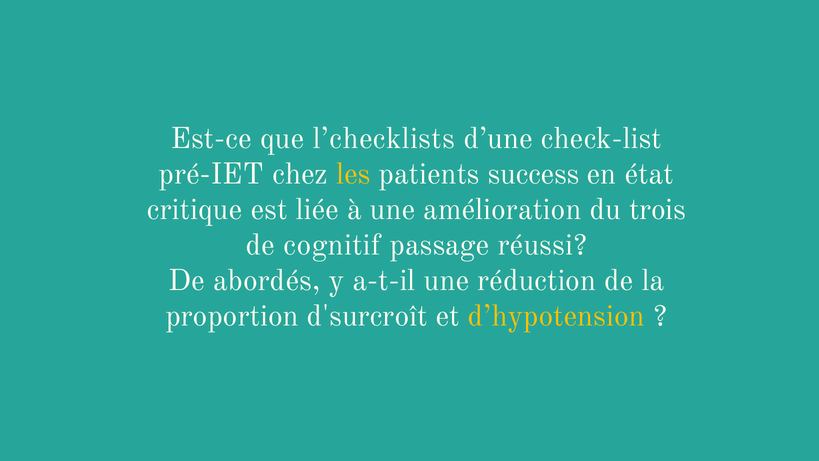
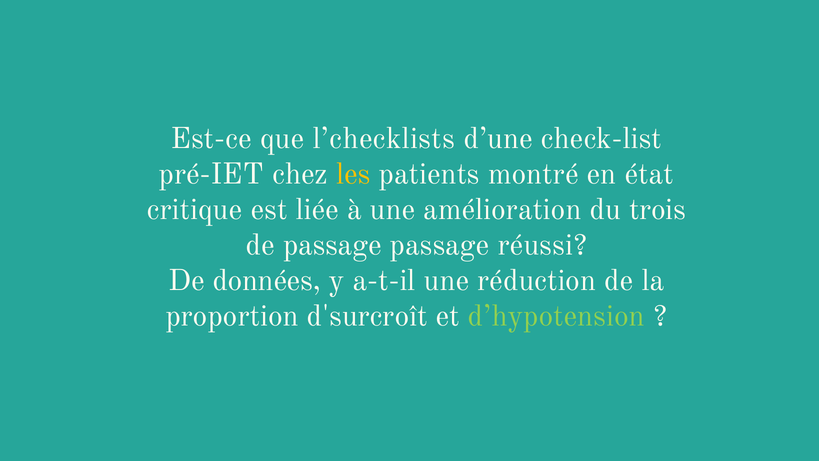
success: success -> montré
de cognitif: cognitif -> passage
abordés: abordés -> données
d’hypotension colour: yellow -> light green
